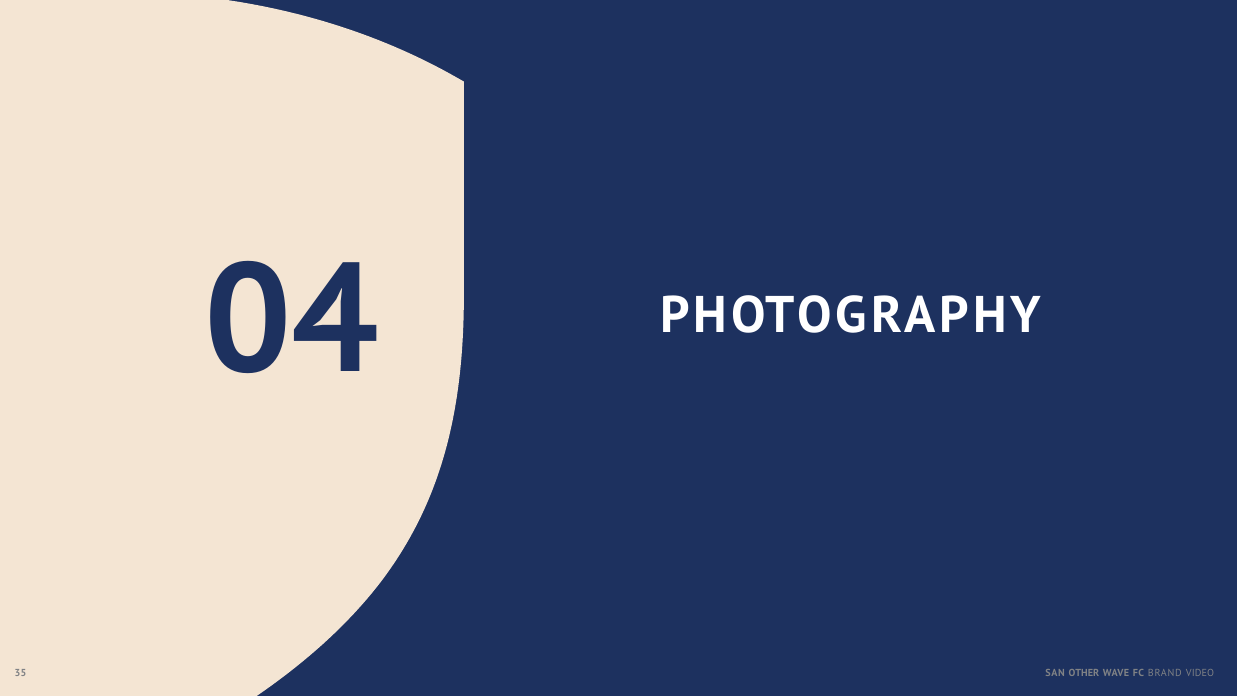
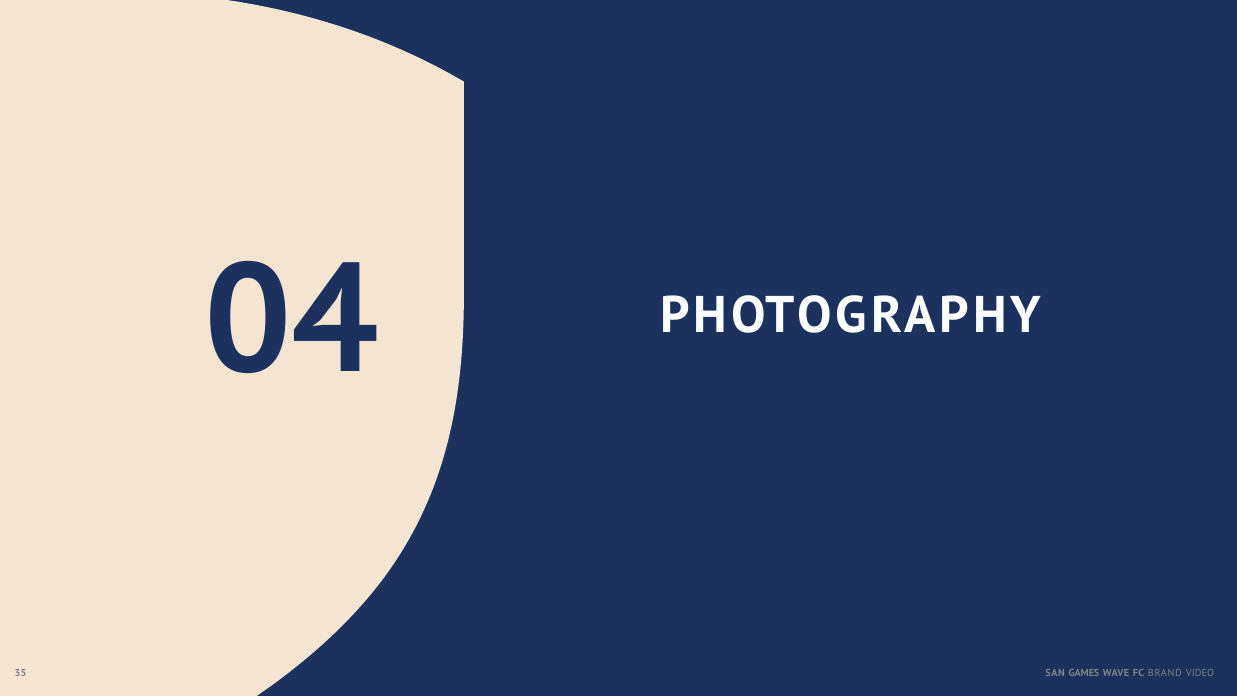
OTHER: OTHER -> GAMES
